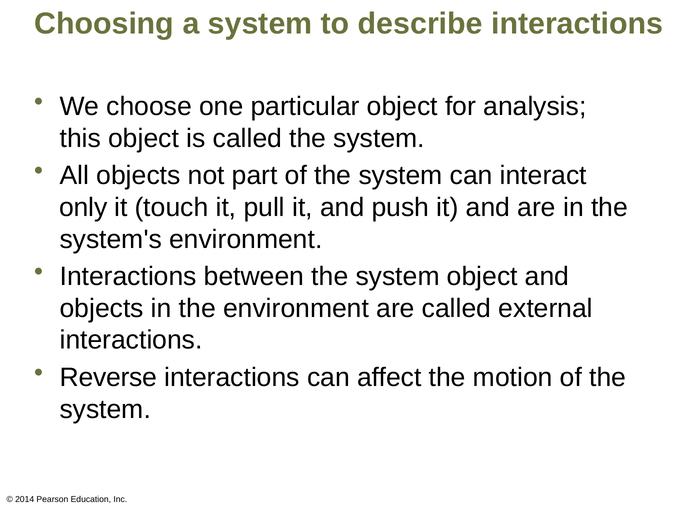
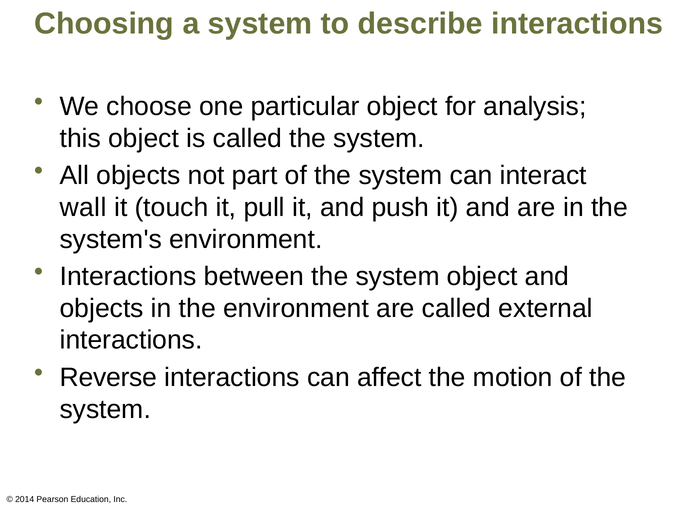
only: only -> wall
